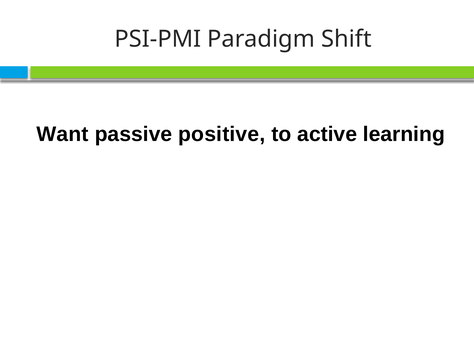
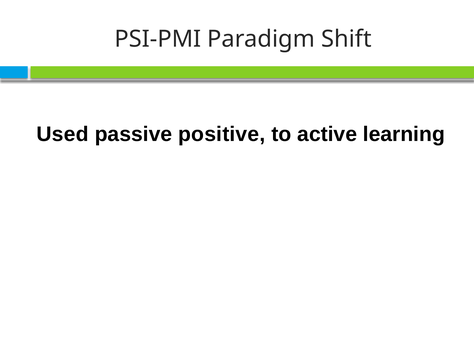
Want: Want -> Used
